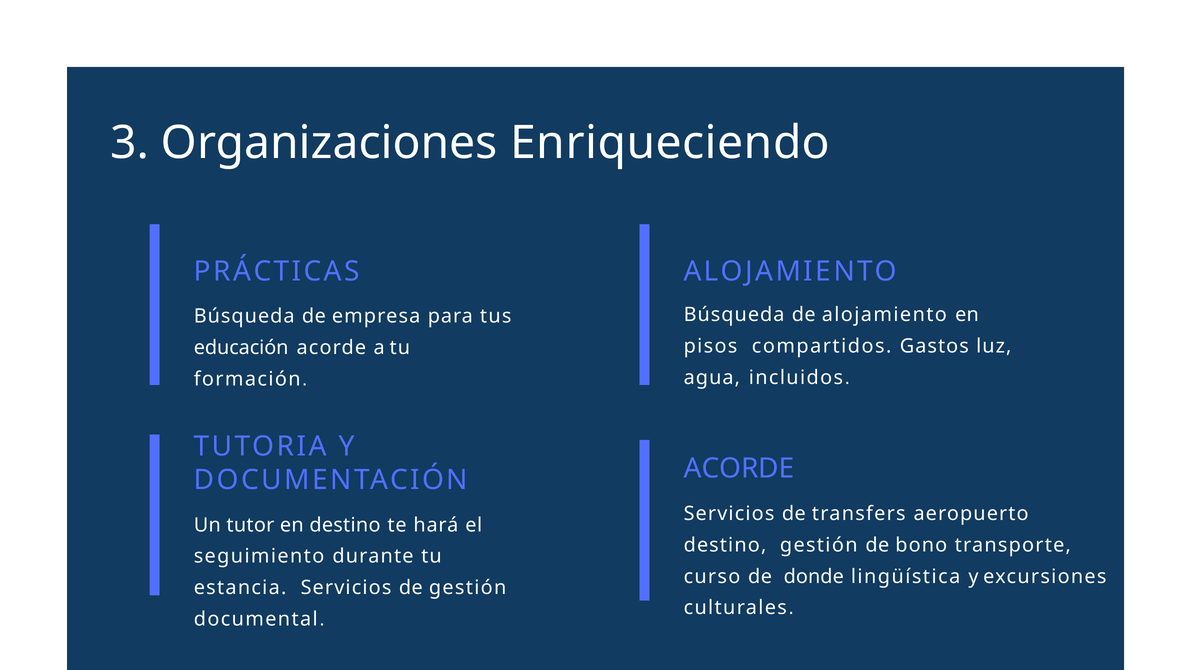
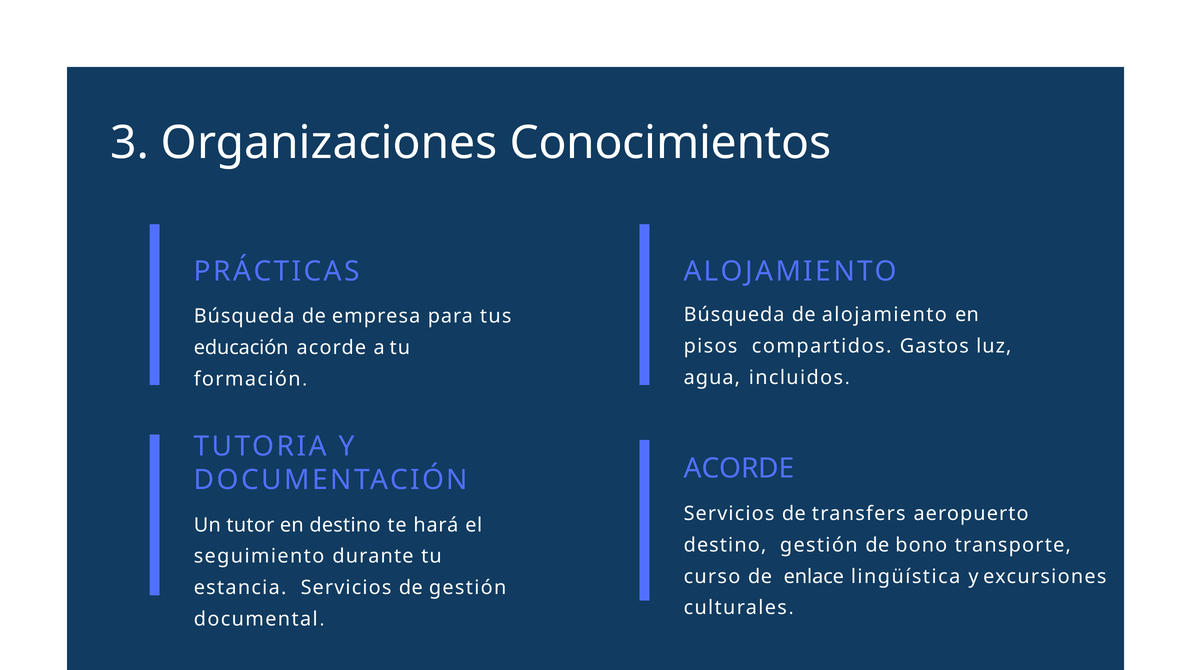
Enriqueciendo: Enriqueciendo -> Conocimientos
donde: donde -> enlace
